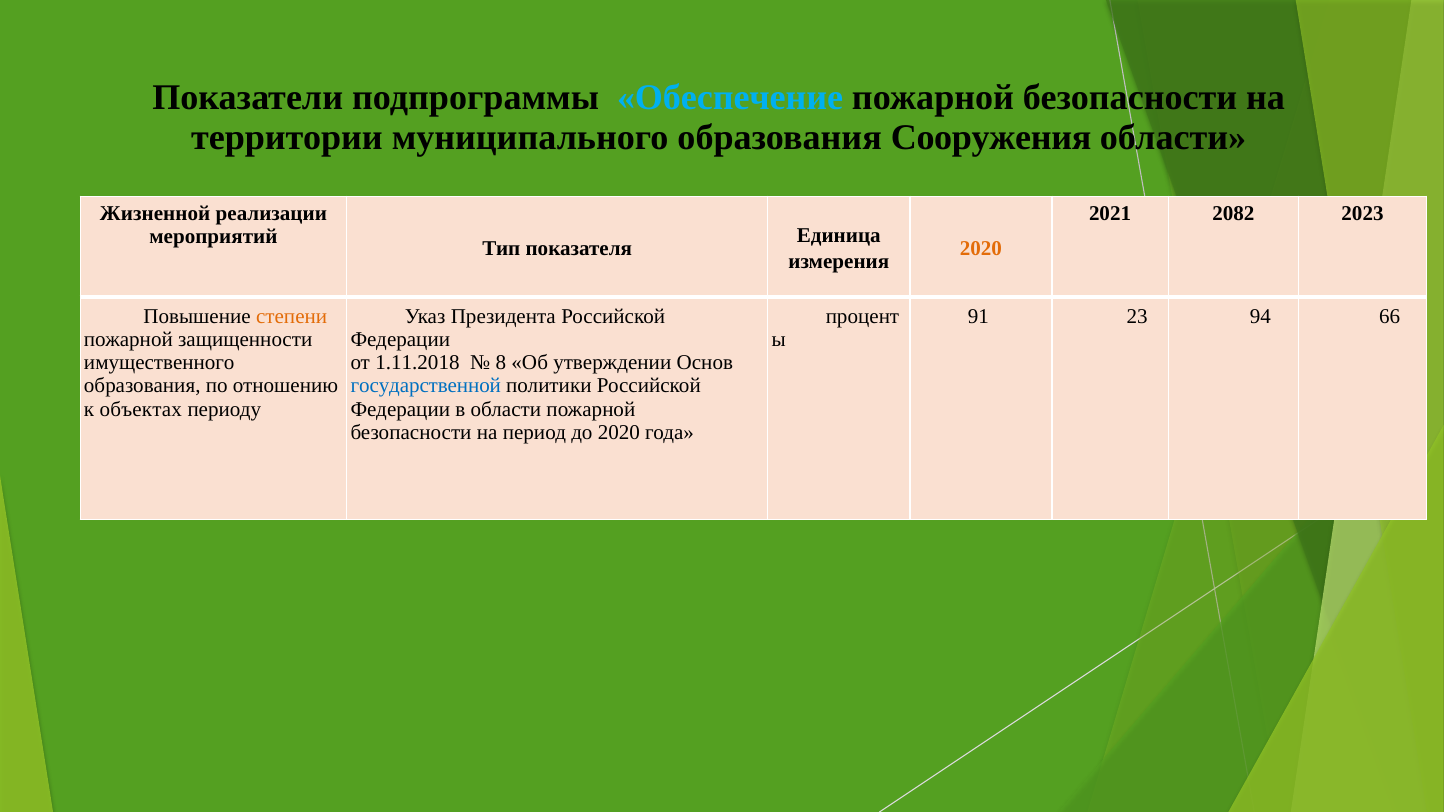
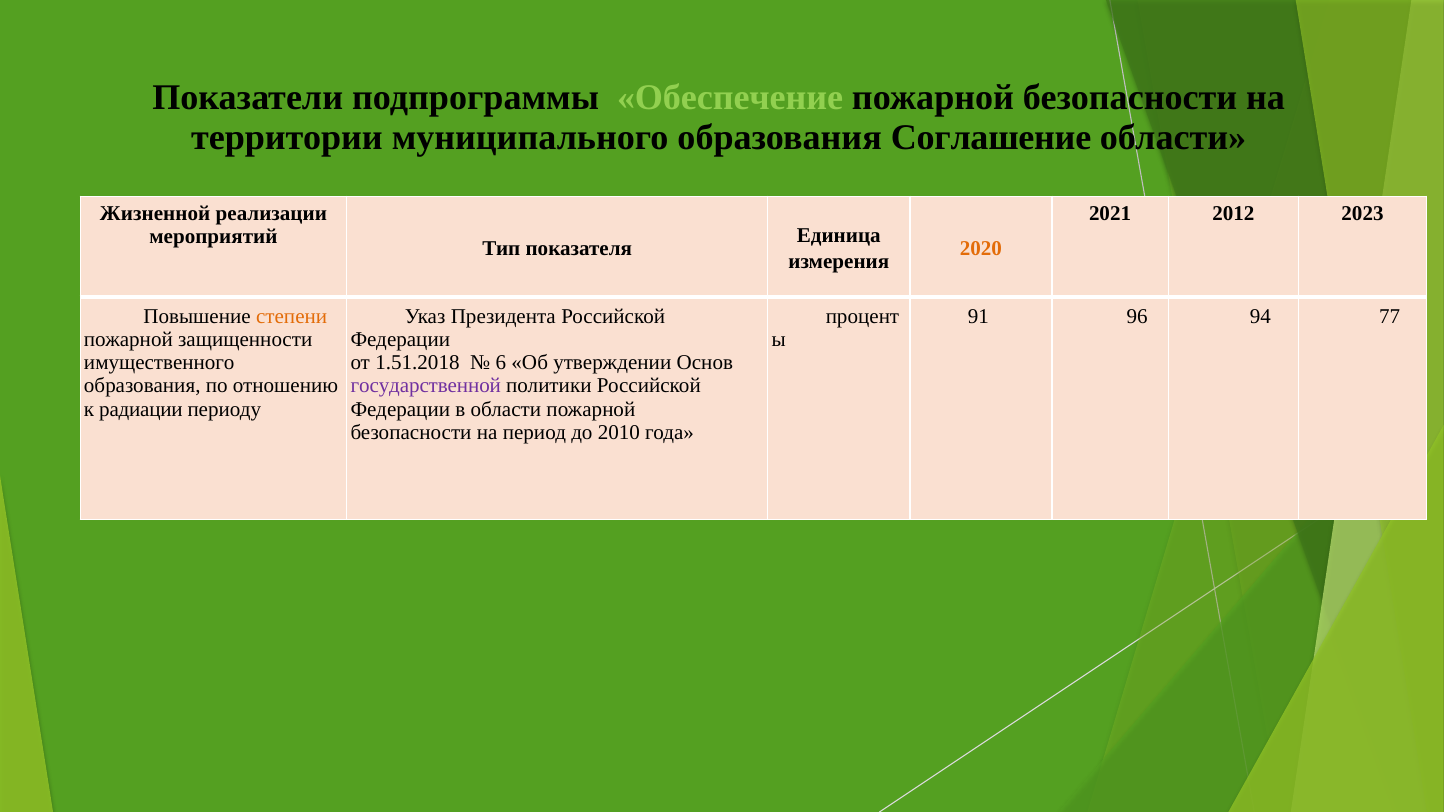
Обеспечение colour: light blue -> light green
Сооружения: Сооружения -> Соглашение
2082: 2082 -> 2012
23: 23 -> 96
66: 66 -> 77
1.11.2018: 1.11.2018 -> 1.51.2018
8: 8 -> 6
государственной colour: blue -> purple
объектах: объектах -> радиации
до 2020: 2020 -> 2010
